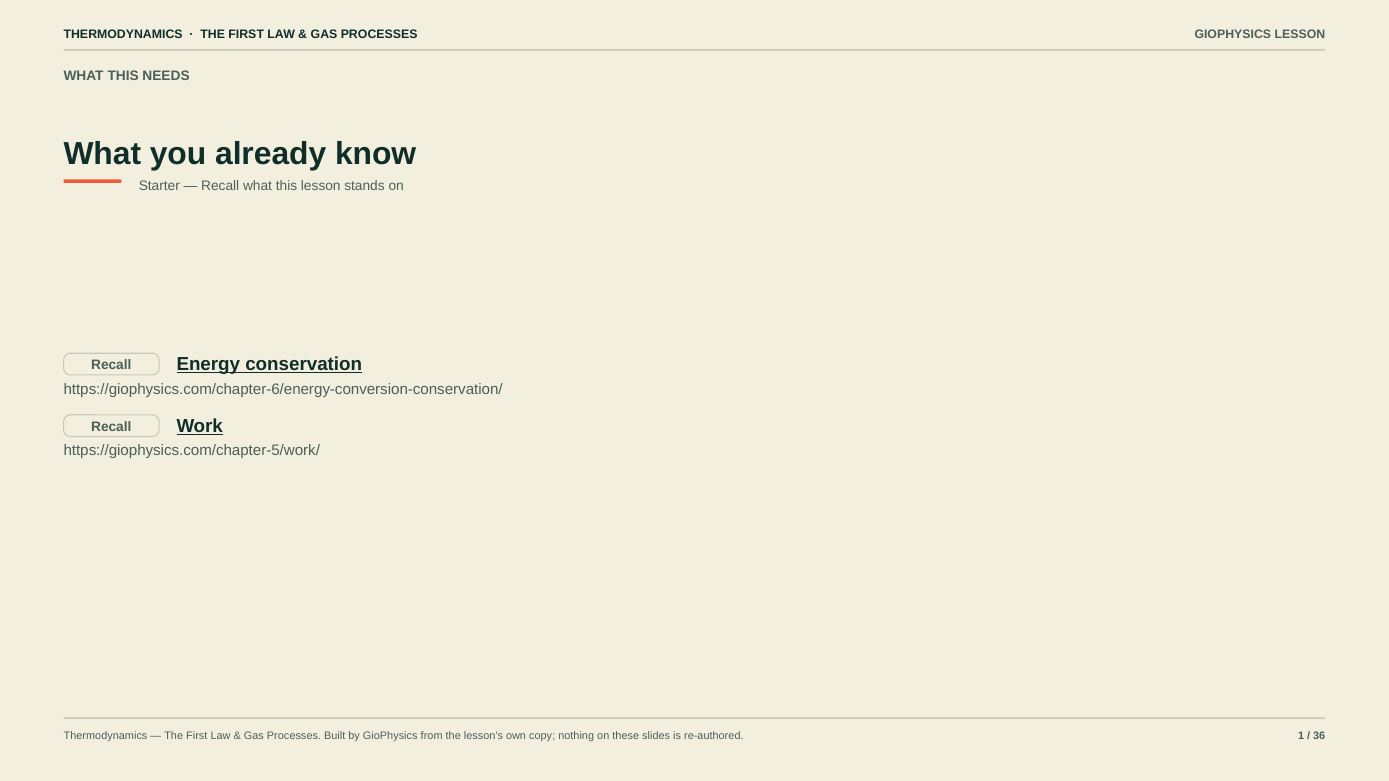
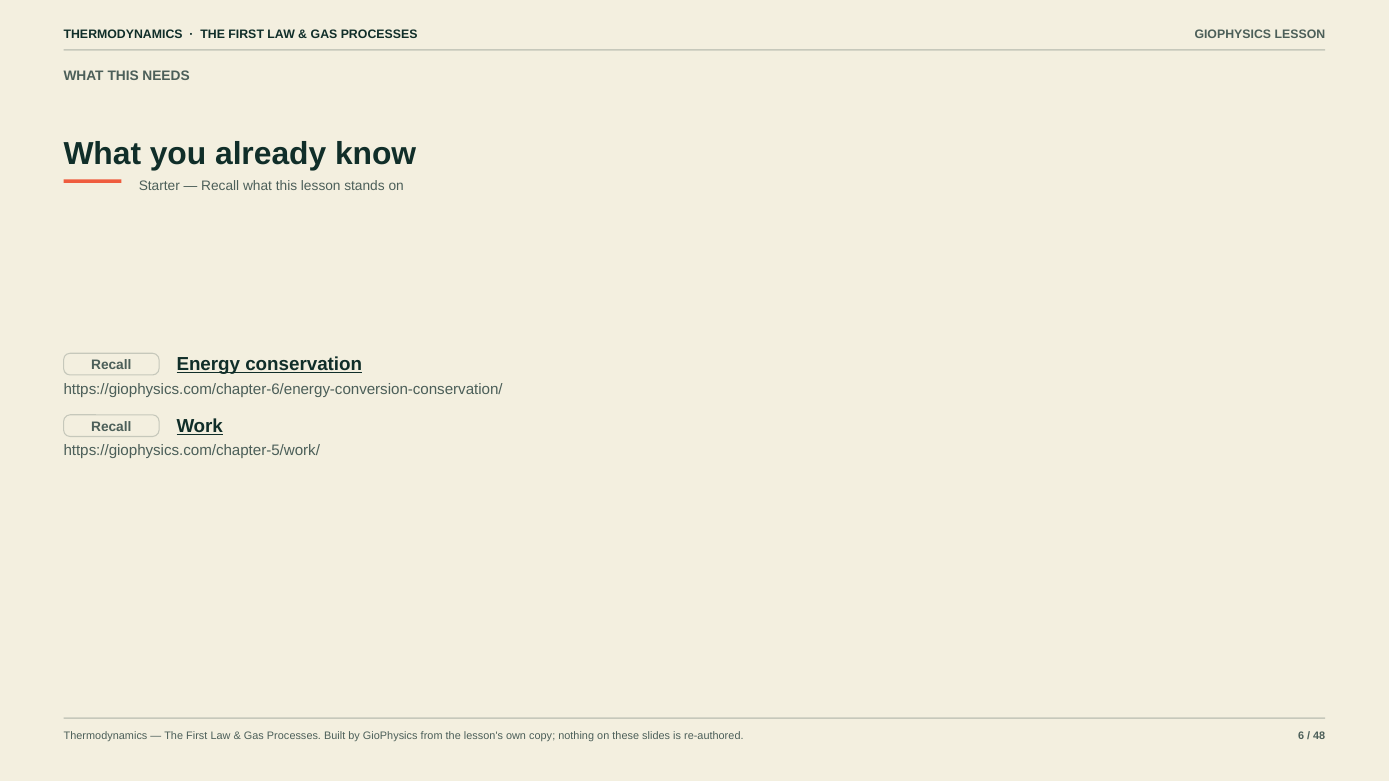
1: 1 -> 6
36: 36 -> 48
